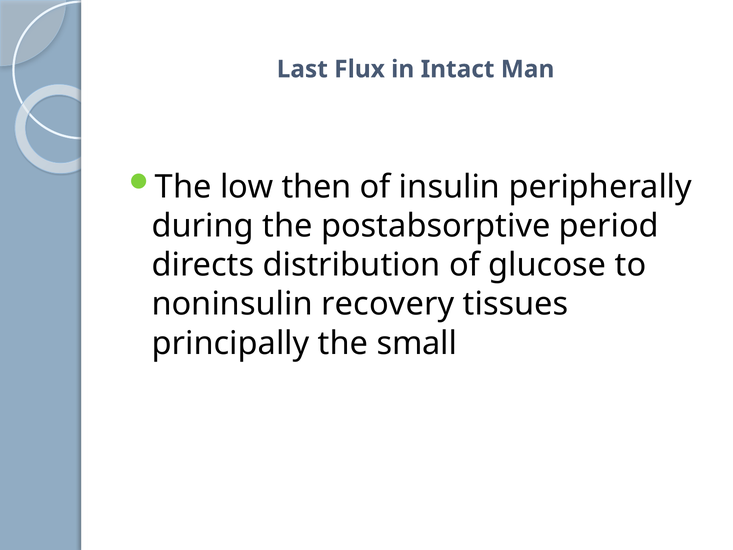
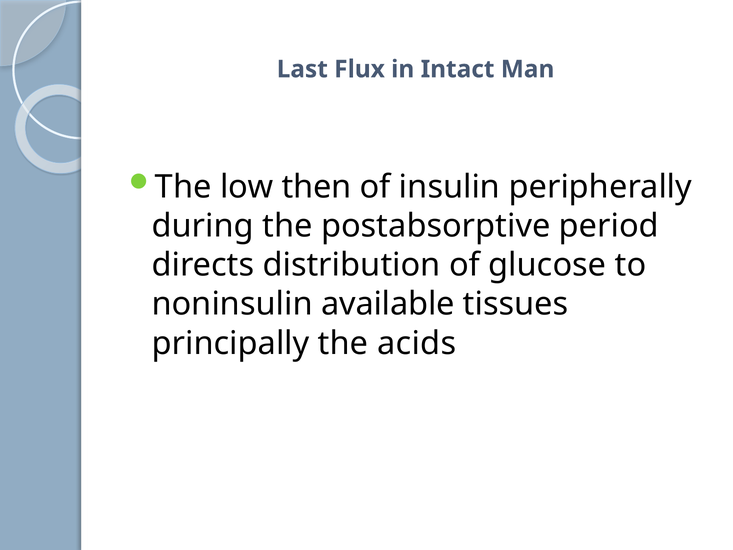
recovery: recovery -> available
small: small -> acids
